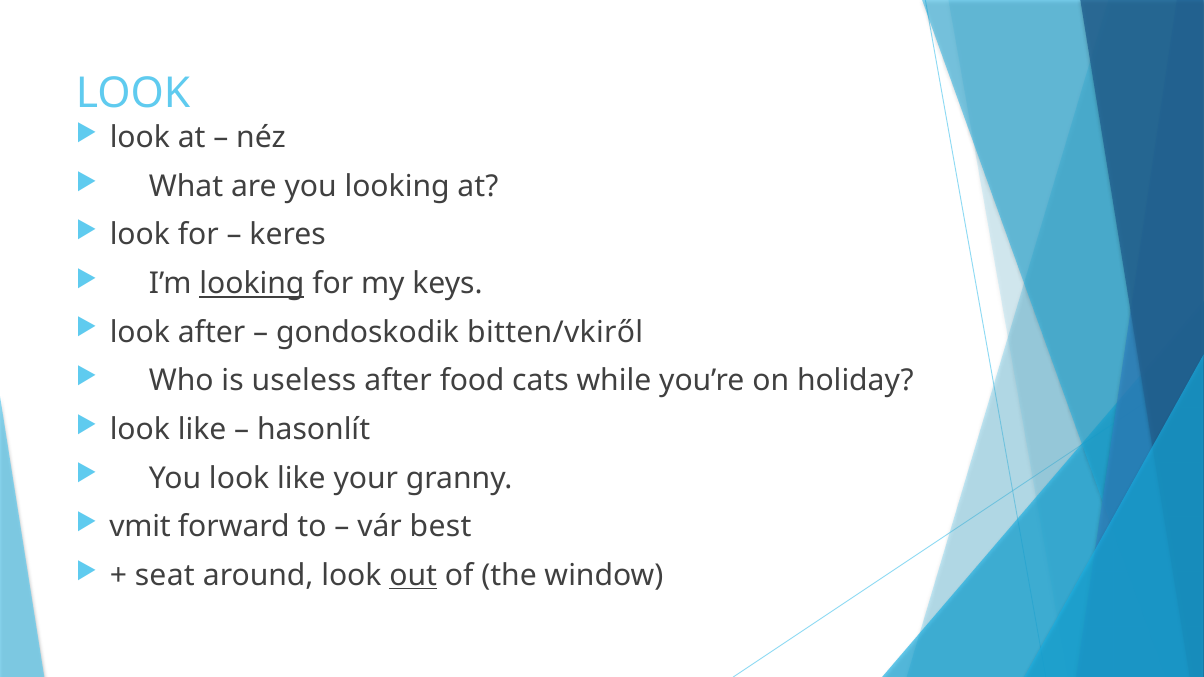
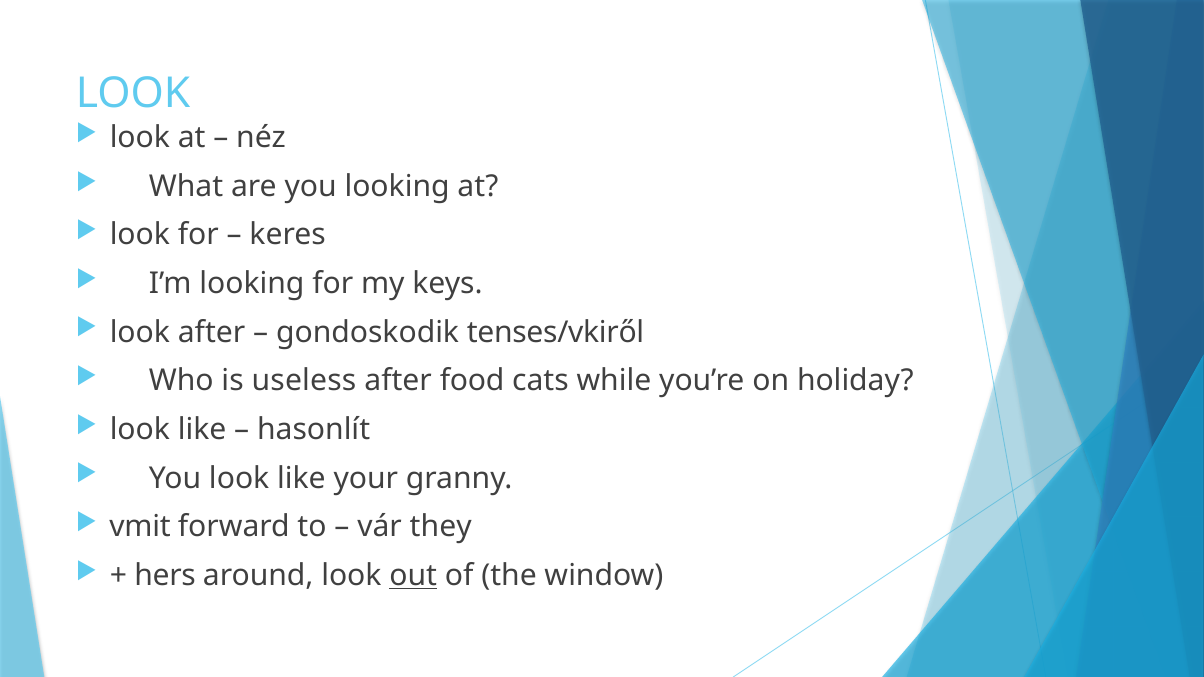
looking at (252, 284) underline: present -> none
bitten/vkiről: bitten/vkiről -> tenses/vkiről
best: best -> they
seat: seat -> hers
